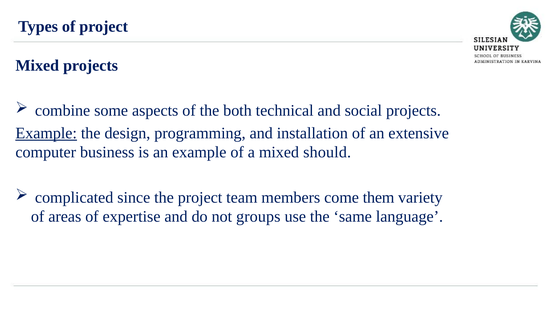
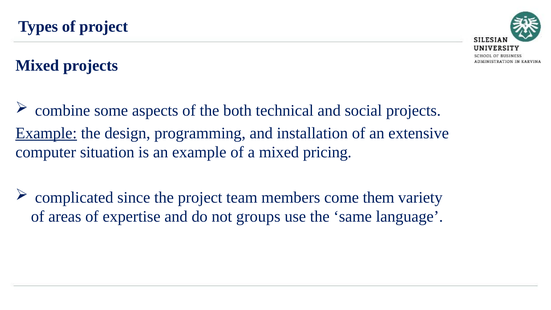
business: business -> situation
should: should -> pricing
